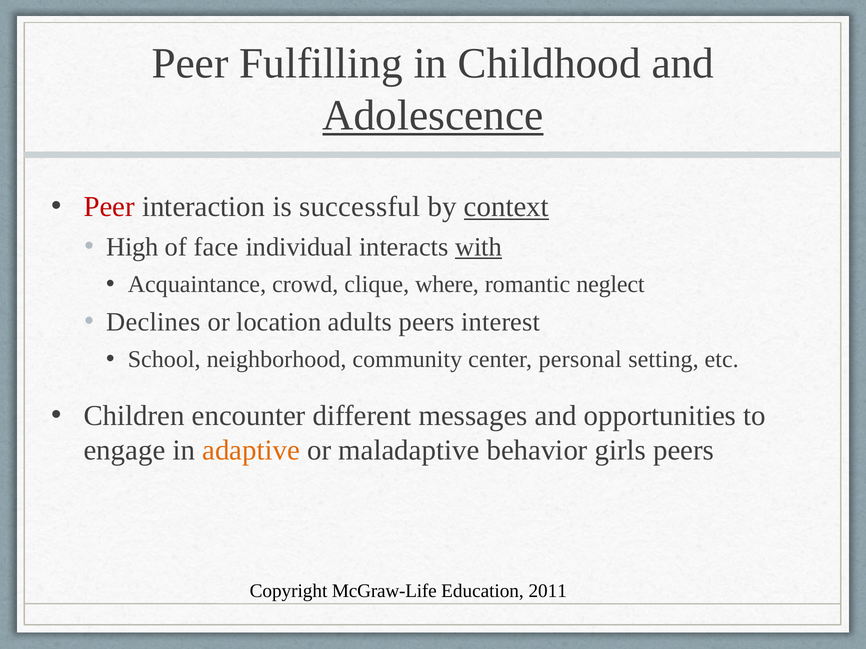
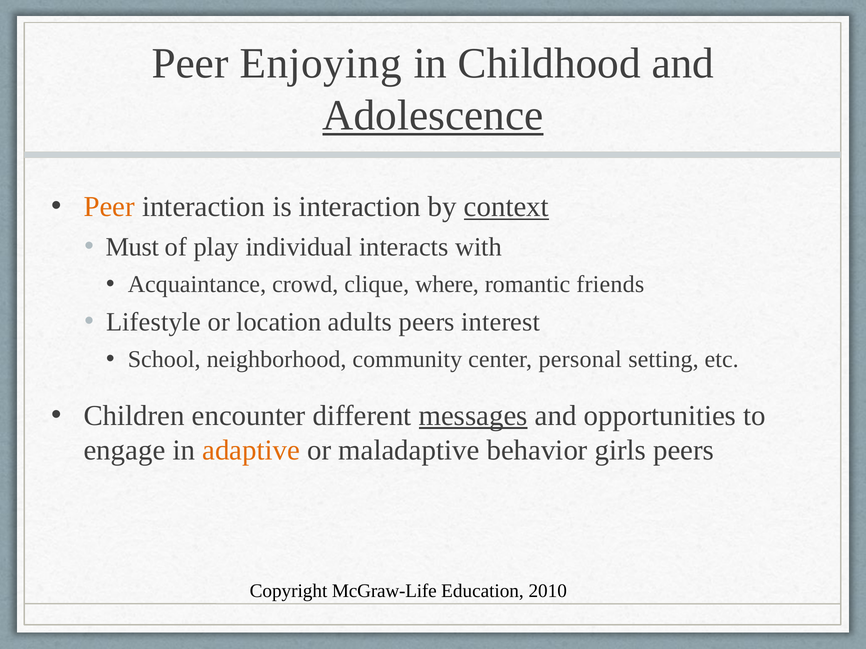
Fulfilling: Fulfilling -> Enjoying
Peer at (109, 207) colour: red -> orange
is successful: successful -> interaction
High: High -> Must
face: face -> play
with underline: present -> none
neglect: neglect -> friends
Declines: Declines -> Lifestyle
messages underline: none -> present
2011: 2011 -> 2010
